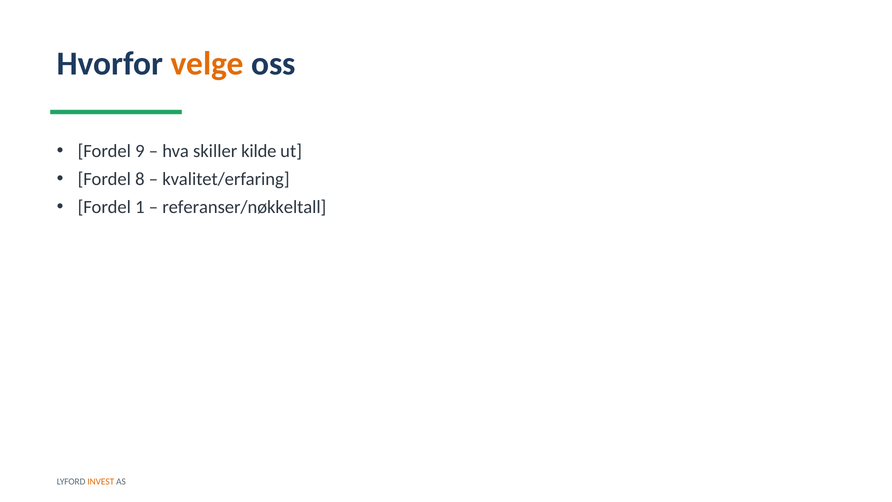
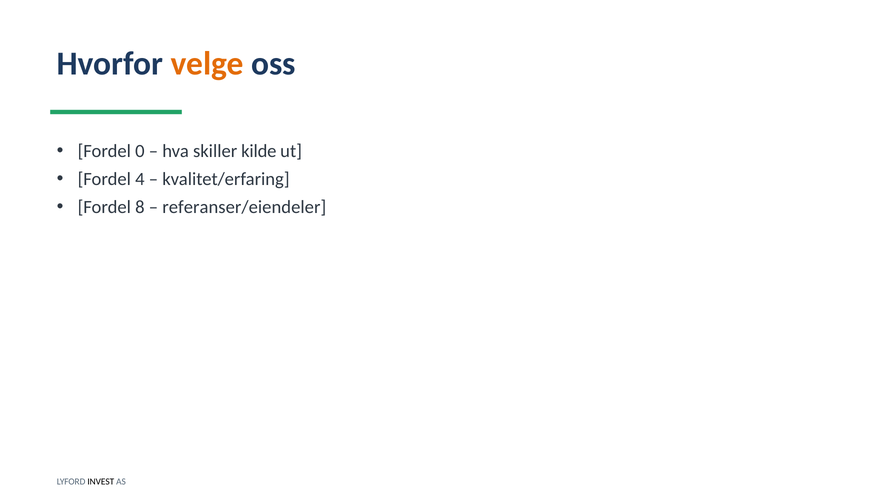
9: 9 -> 0
8: 8 -> 4
1: 1 -> 8
referanser/nøkkeltall: referanser/nøkkeltall -> referanser/eiendeler
INVEST colour: orange -> black
